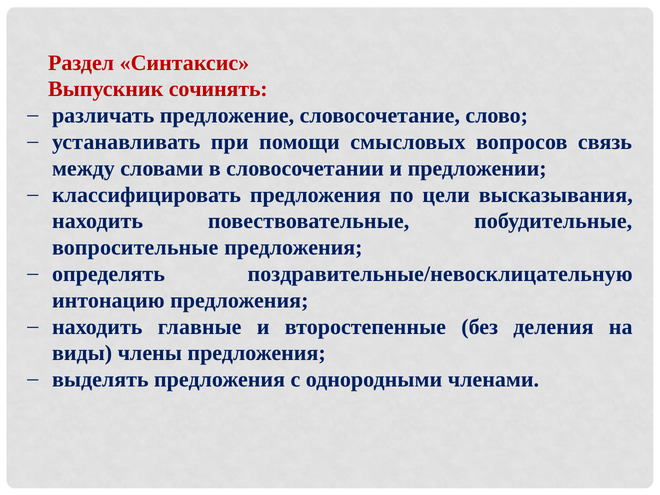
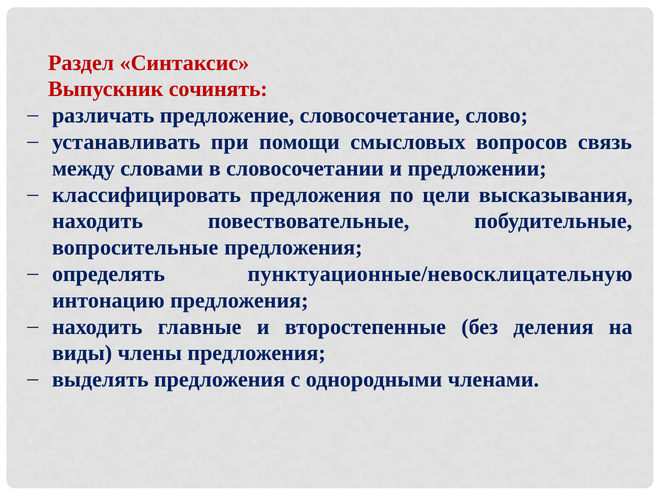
поздравительные/невосклицательную: поздравительные/невосклицательную -> пунктуационные/невосклицательную
